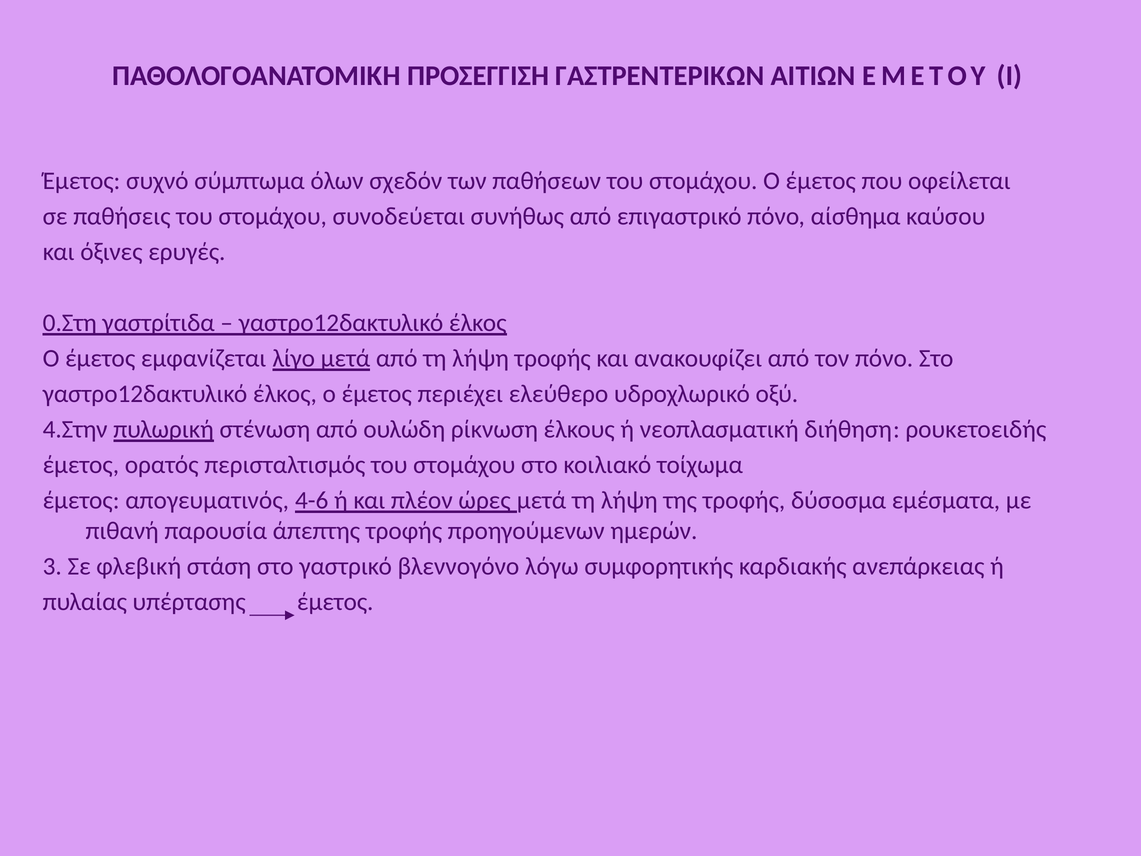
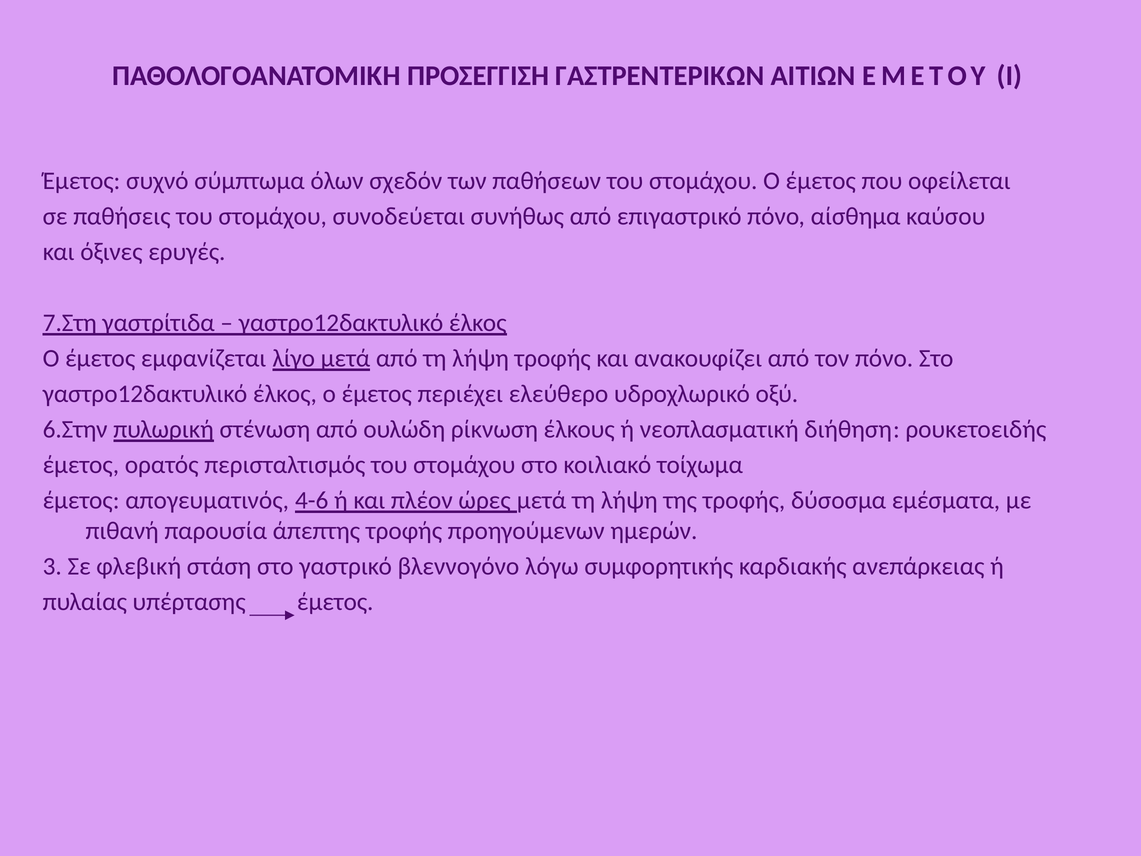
0.Στη: 0.Στη -> 7.Στη
4.Στην: 4.Στην -> 6.Στην
